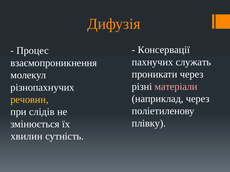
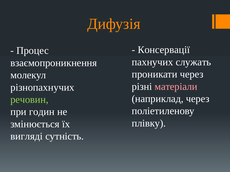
речовин colour: yellow -> light green
слідів: слідів -> годин
хвилин: хвилин -> вигляді
